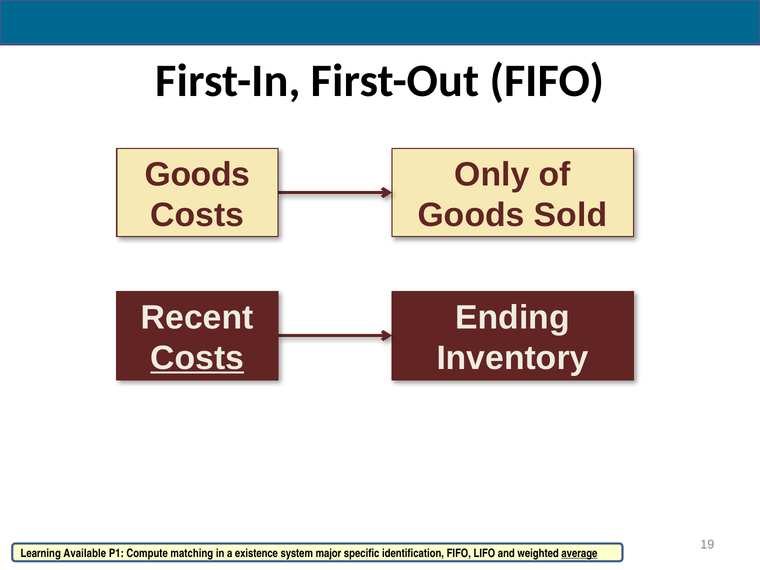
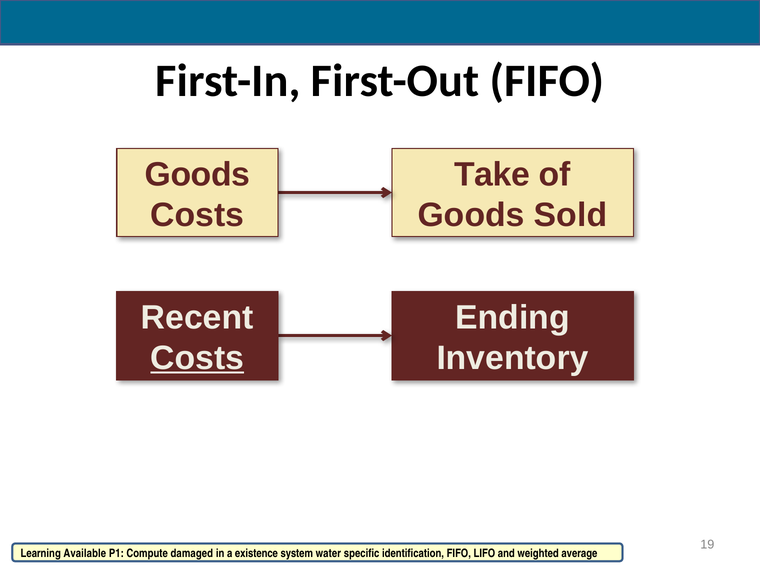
Only: Only -> Take
matching: matching -> damaged
major: major -> water
average underline: present -> none
